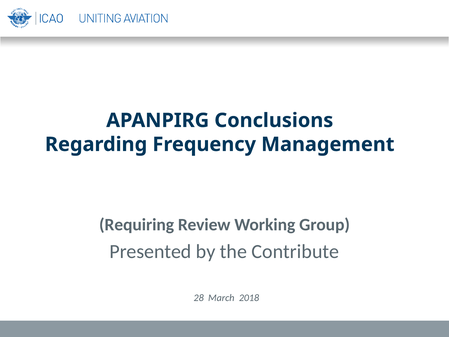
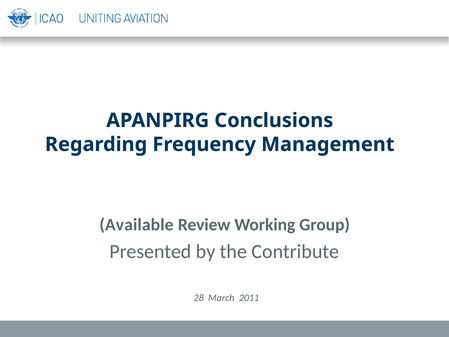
Requiring: Requiring -> Available
2018: 2018 -> 2011
